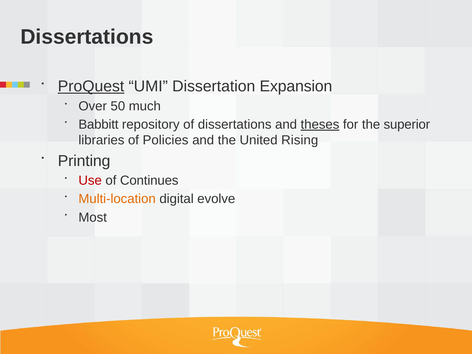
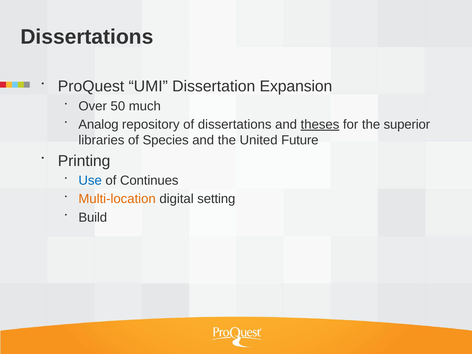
ProQuest underline: present -> none
Babbitt: Babbitt -> Analog
Policies: Policies -> Species
Rising: Rising -> Future
Use colour: red -> blue
evolve: evolve -> setting
Most: Most -> Build
